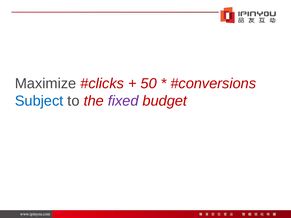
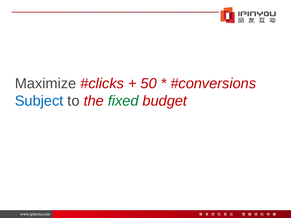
fixed colour: purple -> green
